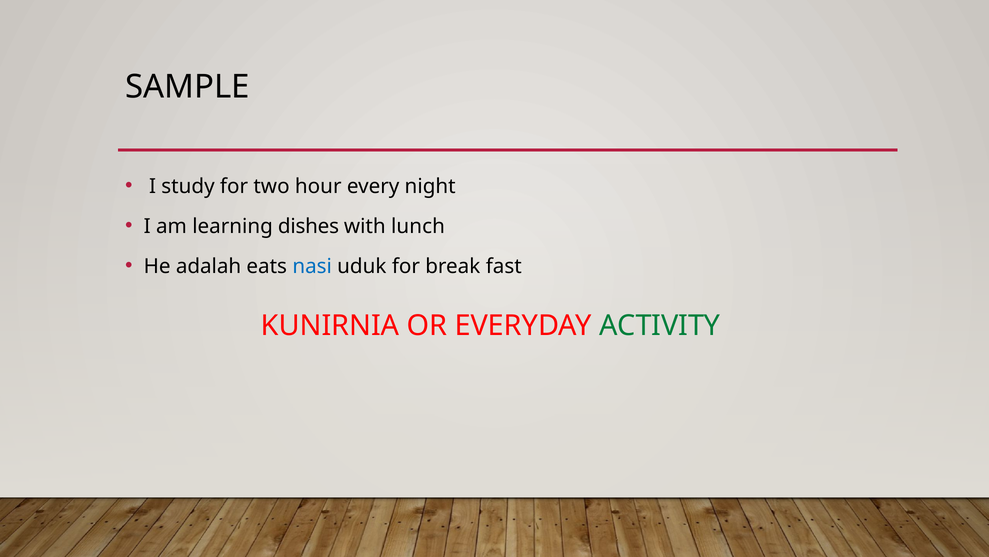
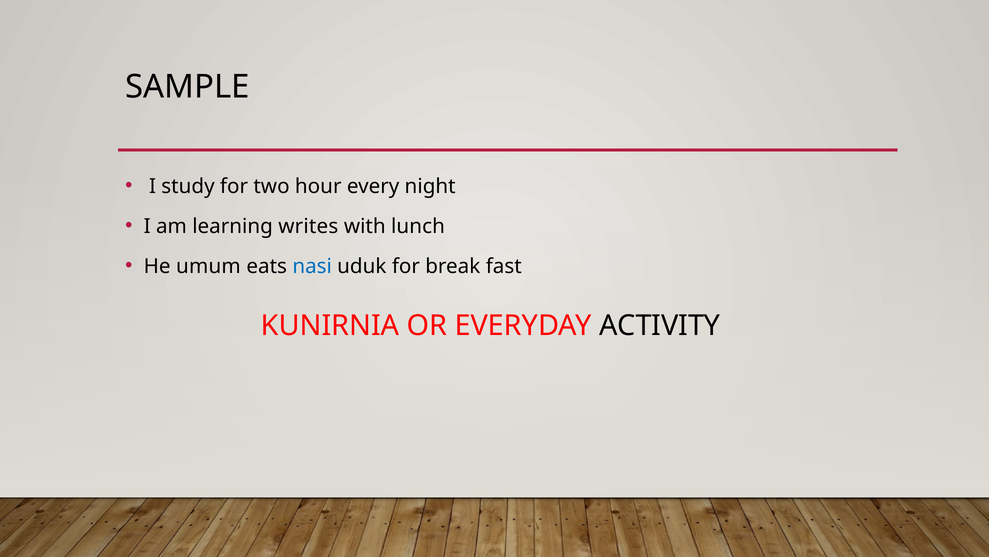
dishes: dishes -> writes
adalah: adalah -> umum
ACTIVITY colour: green -> black
